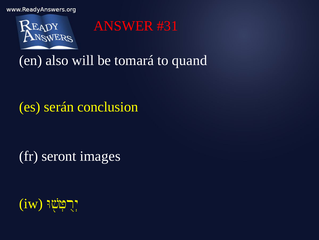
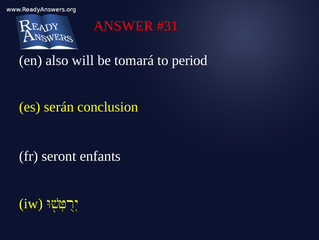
quand: quand -> period
images: images -> enfants
